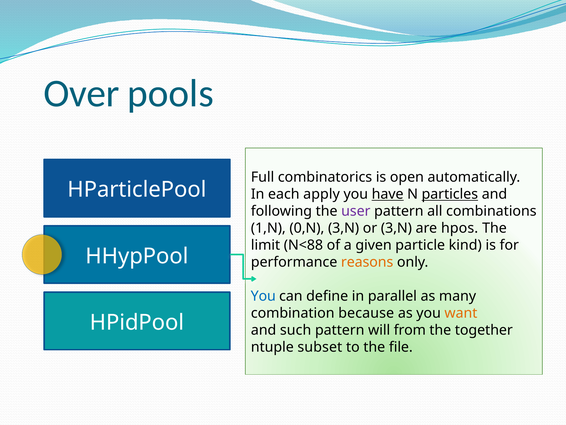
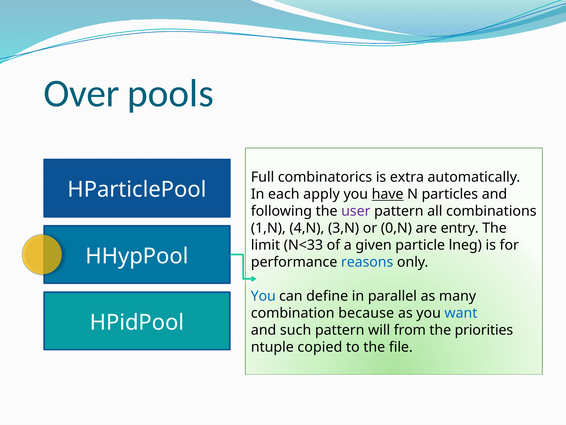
open: open -> extra
particles underline: present -> none
0,N: 0,N -> 4,N
or 3,N: 3,N -> 0,N
hpos: hpos -> entry
N<88: N<88 -> N<33
kind: kind -> lneg
reasons colour: orange -> blue
want colour: orange -> blue
together: together -> priorities
subset: subset -> copied
